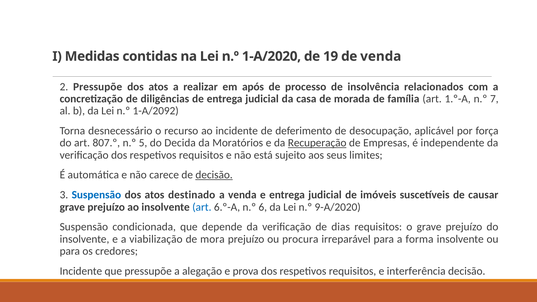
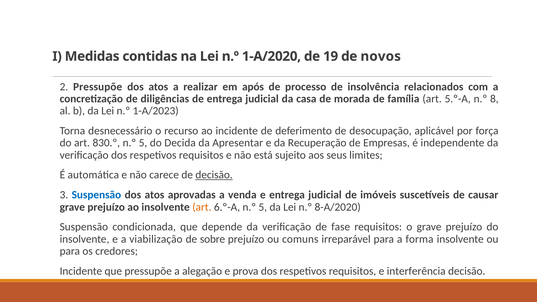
de venda: venda -> novos
1.º-A: 1.º-A -> 5.º-A
7: 7 -> 8
1-A/2092: 1-A/2092 -> 1-A/2023
807.º: 807.º -> 830.º
Moratórios: Moratórios -> Apresentar
Recuperação underline: present -> none
destinado: destinado -> aprovadas
art at (202, 207) colour: blue -> orange
6.º-A n.º 6: 6 -> 5
9-A/2020: 9-A/2020 -> 8-A/2020
dias: dias -> fase
mora: mora -> sobre
procura: procura -> comuns
